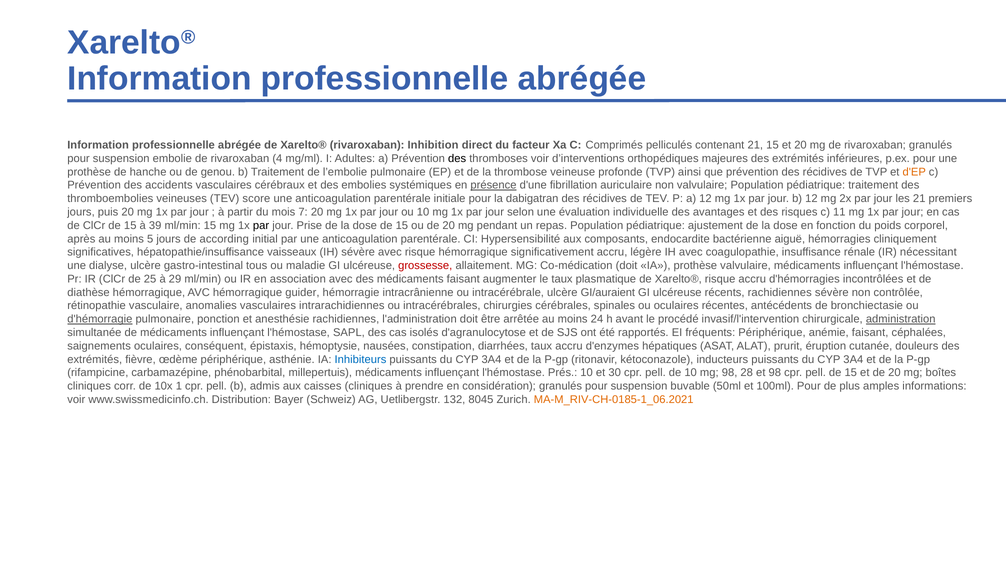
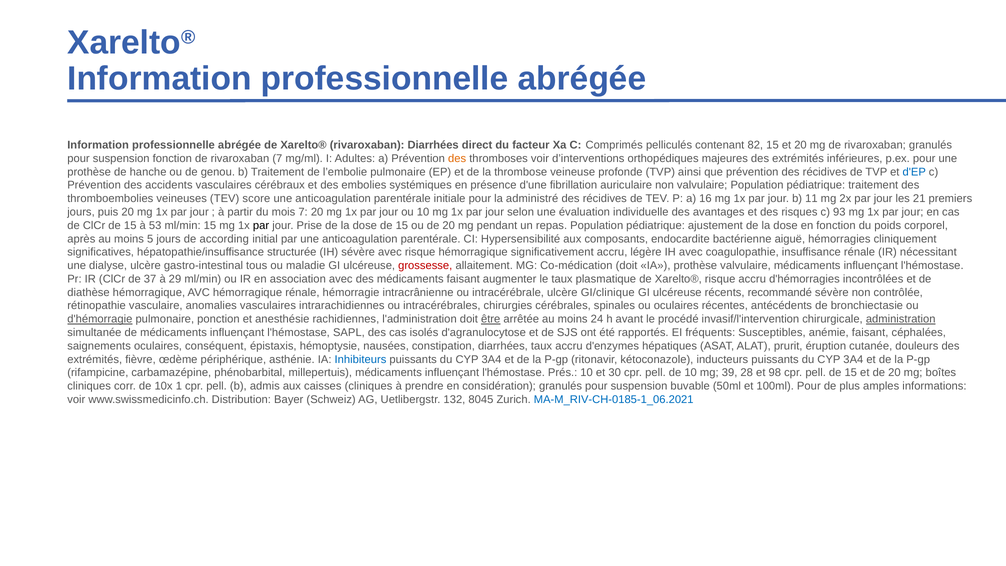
rivaroxaban Inhibition: Inhibition -> Diarrhées
contenant 21: 21 -> 82
suspension embolie: embolie -> fonction
rivaroxaban 4: 4 -> 7
des at (457, 158) colour: black -> orange
d'EP colour: orange -> blue
présence underline: present -> none
dabigatran: dabigatran -> administré
a 12: 12 -> 16
b 12: 12 -> 11
11: 11 -> 93
39: 39 -> 53
vaisseaux: vaisseaux -> structurée
25: 25 -> 37
hémorragique guider: guider -> rénale
GI/auraient: GI/auraient -> GI/clinique
récents rachidiennes: rachidiennes -> recommandé
être underline: none -> present
fréquents Périphérique: Périphérique -> Susceptibles
mg 98: 98 -> 39
MA-M_RIV-CH-0185-1_06.2021 colour: orange -> blue
